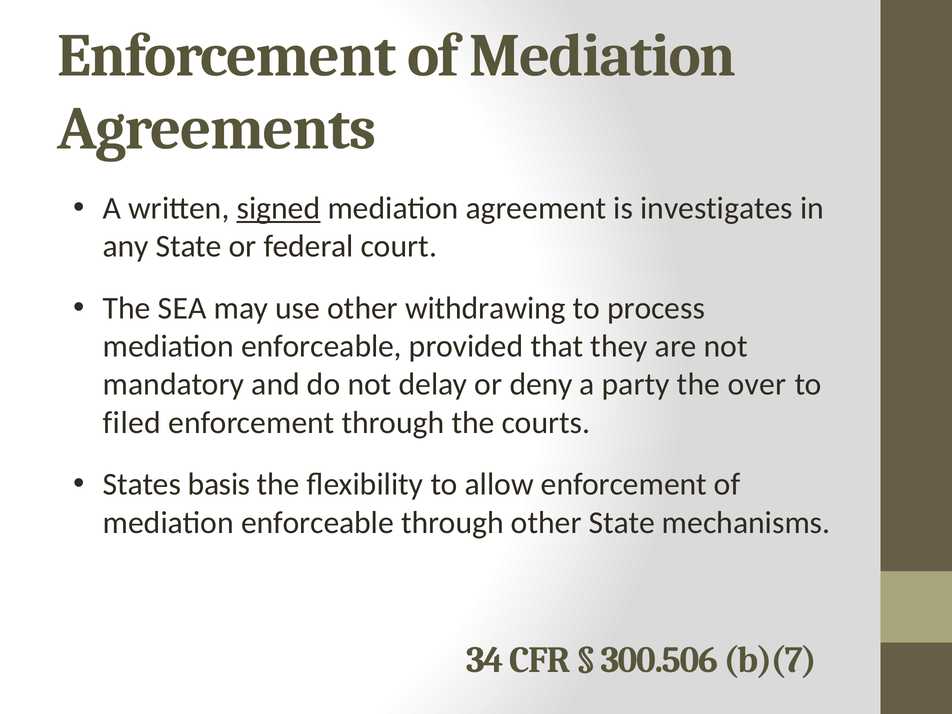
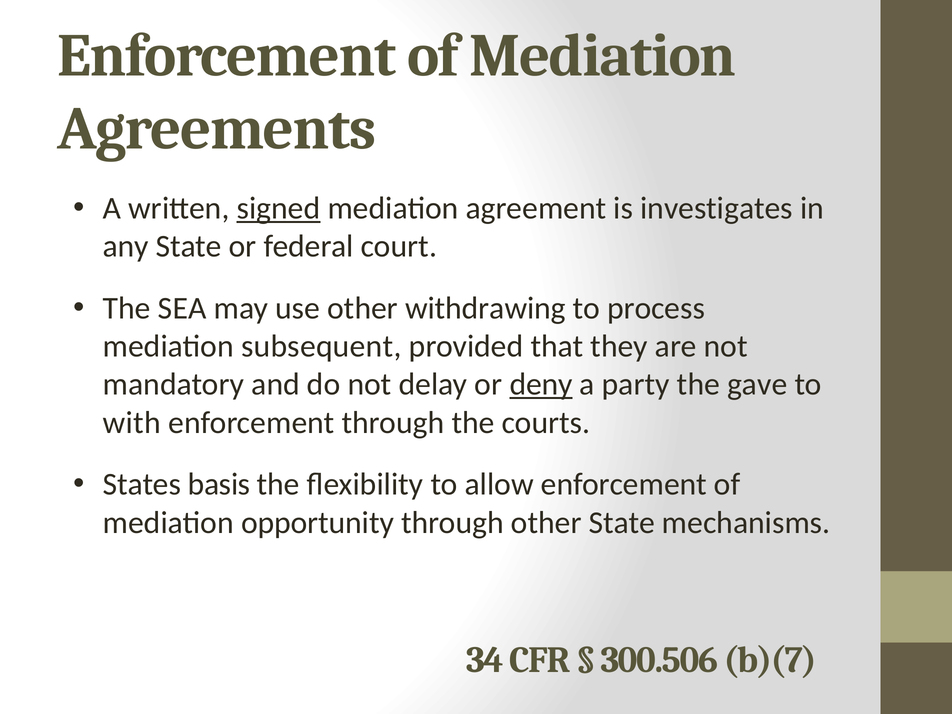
enforceable at (321, 346): enforceable -> subsequent
deny underline: none -> present
over: over -> gave
filed: filed -> with
enforceable at (317, 523): enforceable -> opportunity
